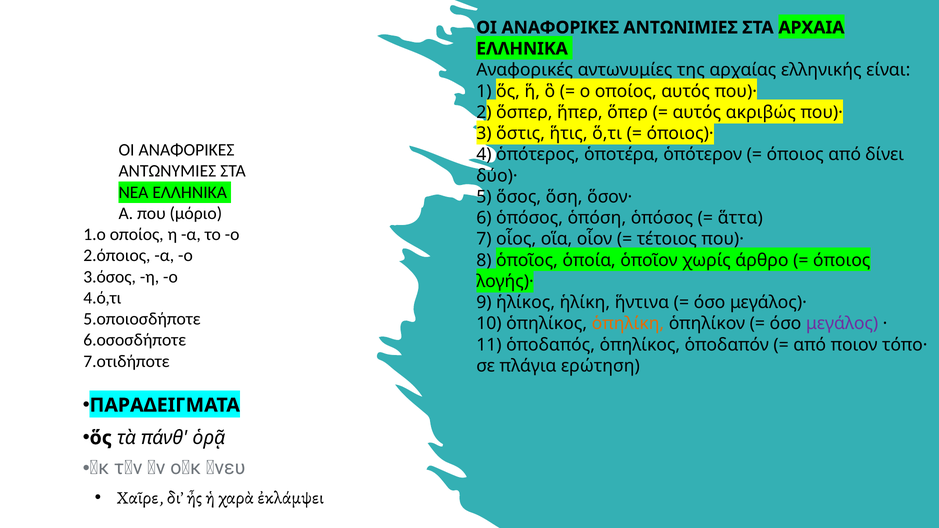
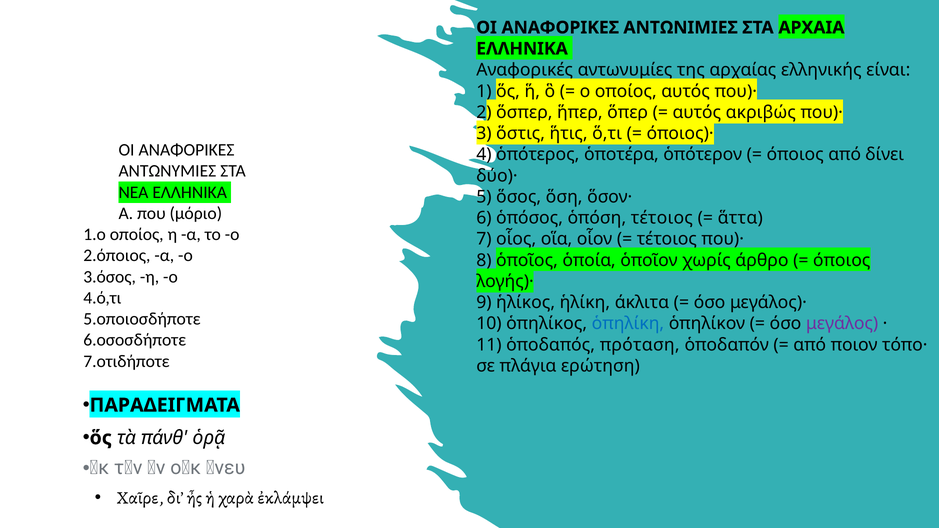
ὁπόση ὁπόσος: ὁπόσος -> τέτοιος
ἥντινα: ἥντινα -> άκλιτα
ὁπηλίκη colour: orange -> blue
ὁποδαπός ὁπηλίκος: ὁπηλίκος -> πρόταση
